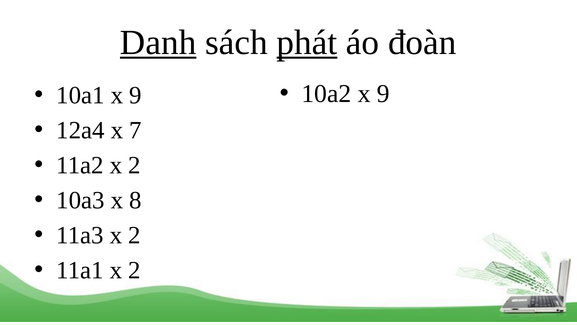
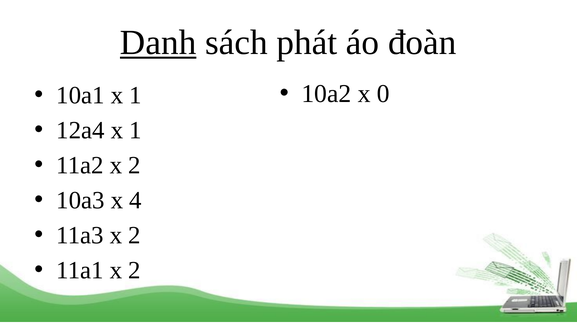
phát underline: present -> none
10a2 x 9: 9 -> 0
10a1 x 9: 9 -> 1
12a4 x 7: 7 -> 1
8: 8 -> 4
